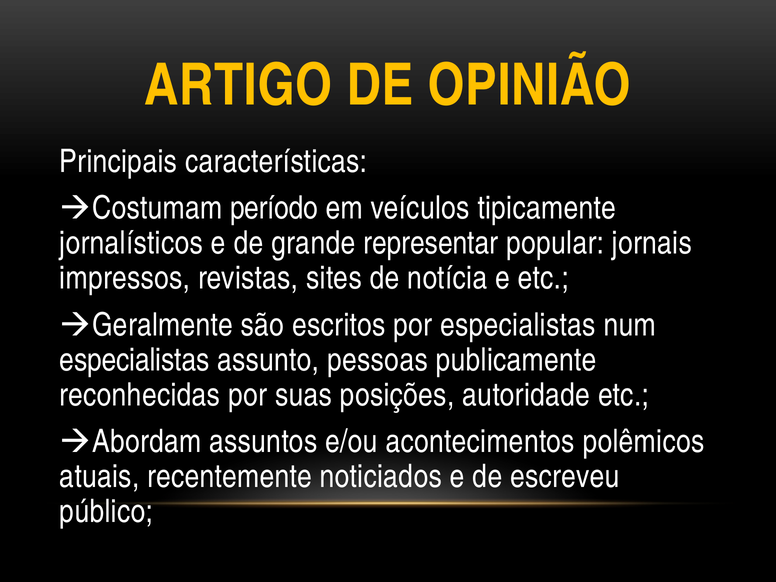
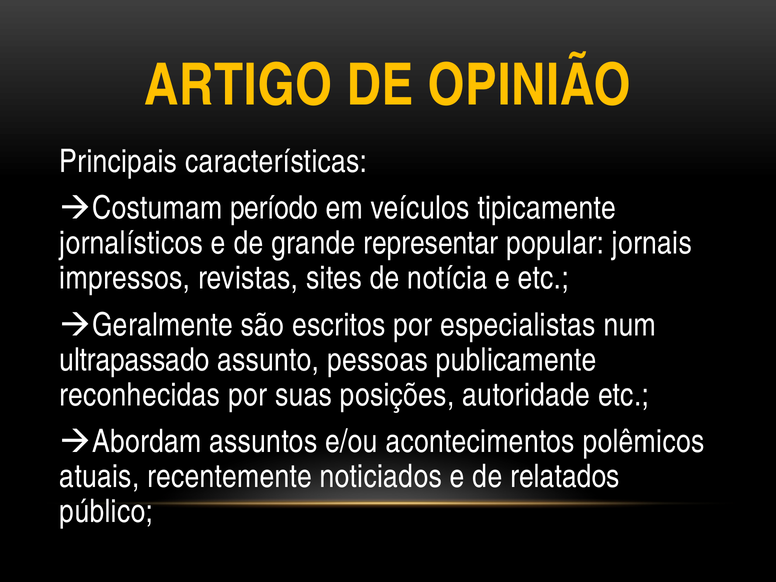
especialistas at (134, 360): especialistas -> ultrapassado
escreveu: escreveu -> relatados
